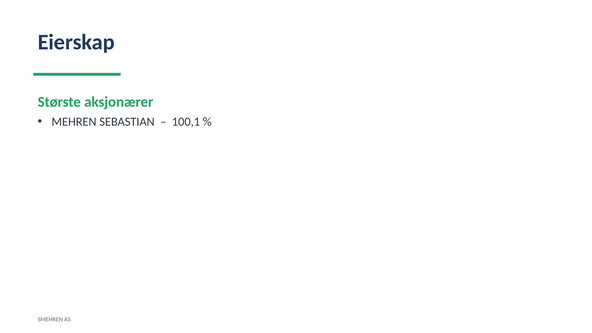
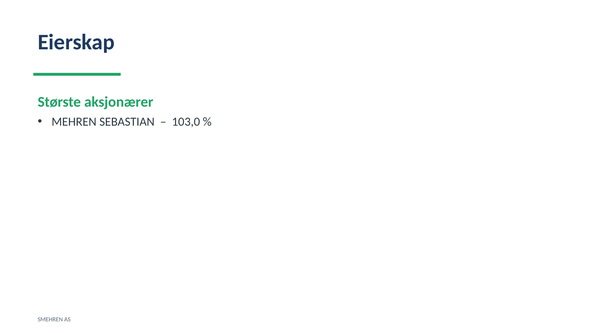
100,1: 100,1 -> 103,0
